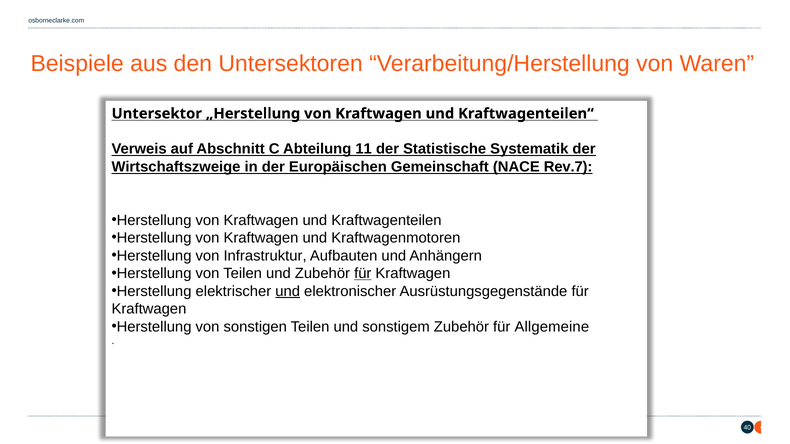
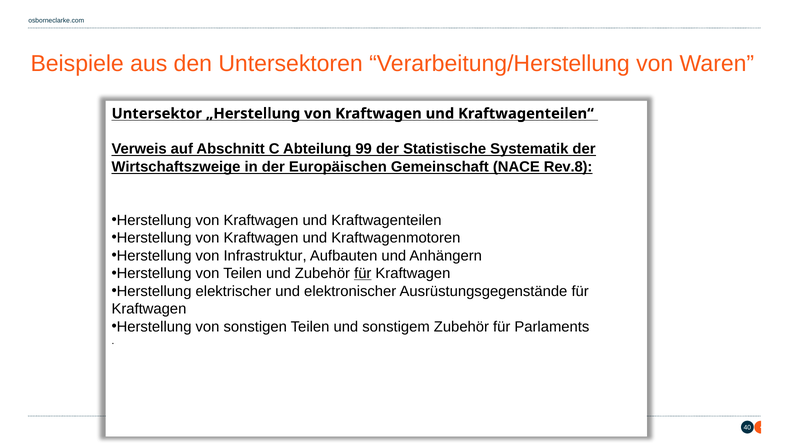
11: 11 -> 99
Rev.7: Rev.7 -> Rev.8
und at (288, 291) underline: present -> none
Allgemeine: Allgemeine -> Parlaments
